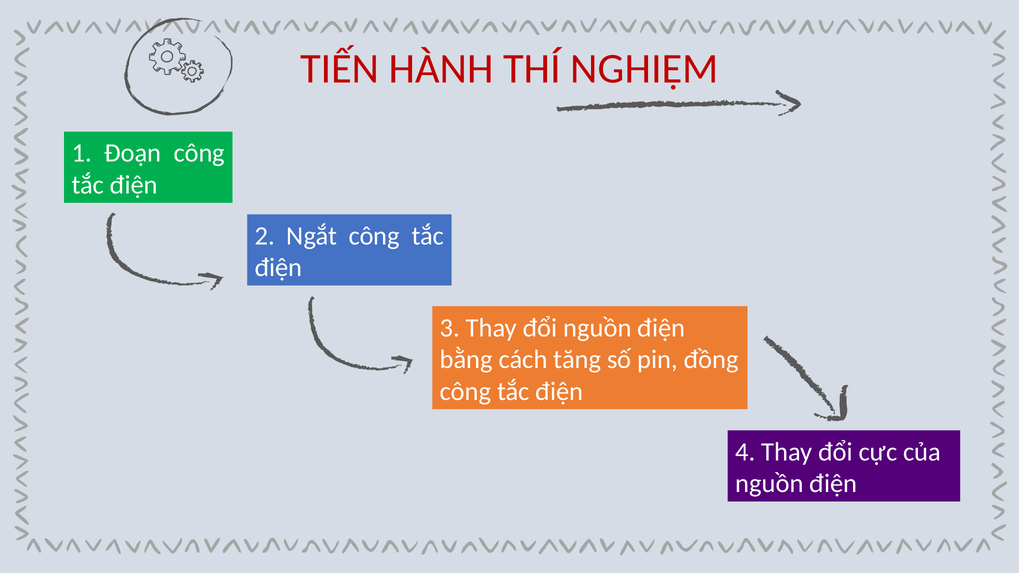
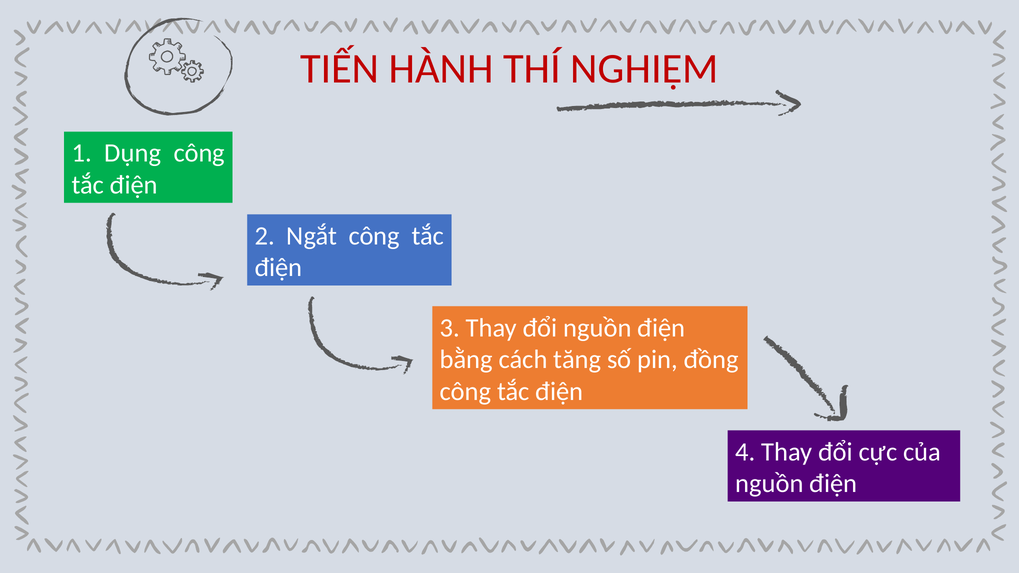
Đoạn: Đoạn -> Dụng
